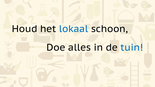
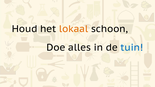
lokaal colour: blue -> orange
